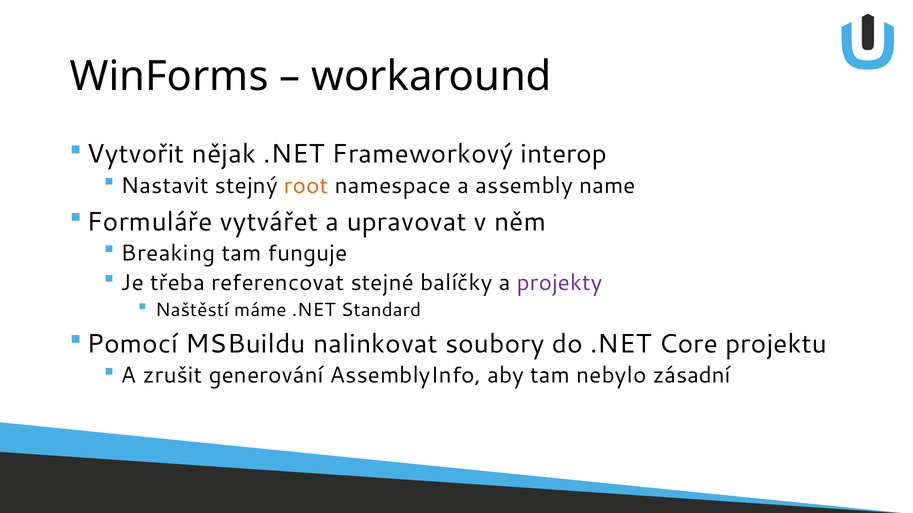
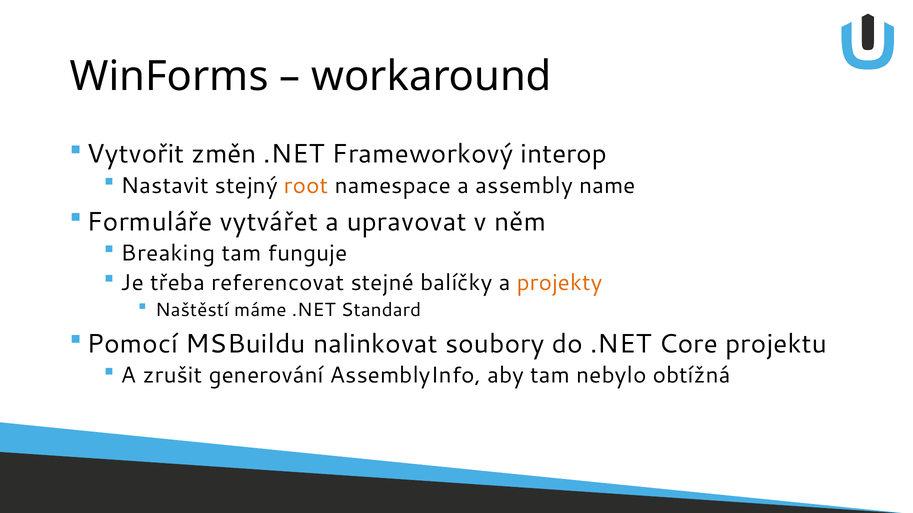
nějak: nějak -> změn
projekty colour: purple -> orange
zásadní: zásadní -> obtížná
